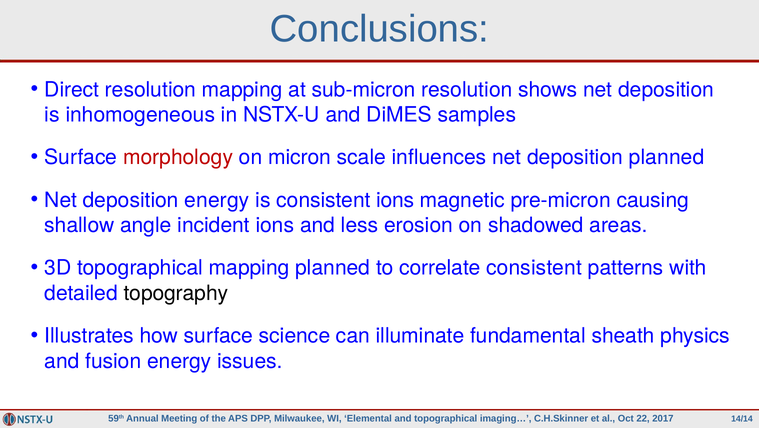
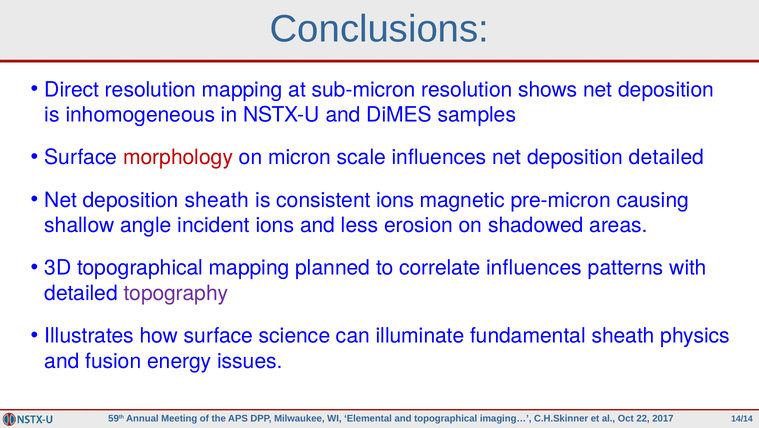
deposition planned: planned -> detailed
deposition energy: energy -> sheath
correlate consistent: consistent -> influences
topography colour: black -> purple
